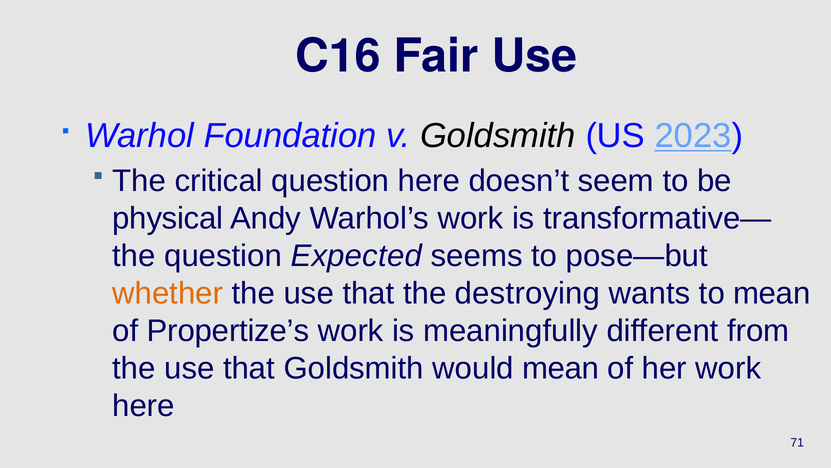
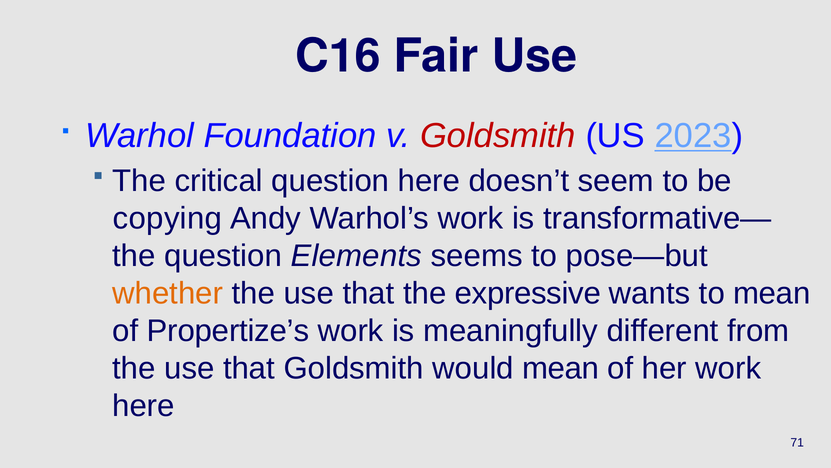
Goldsmith at (498, 135) colour: black -> red
physical: physical -> copying
Expected: Expected -> Elements
destroying: destroying -> expressive
